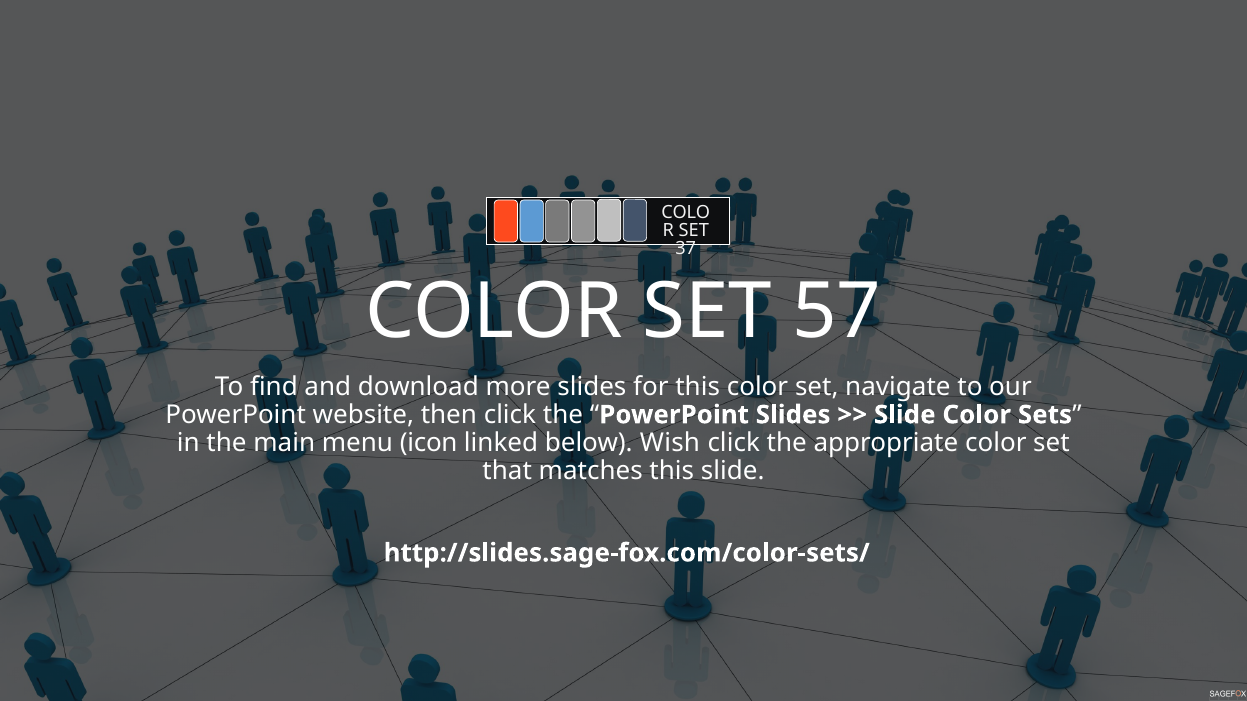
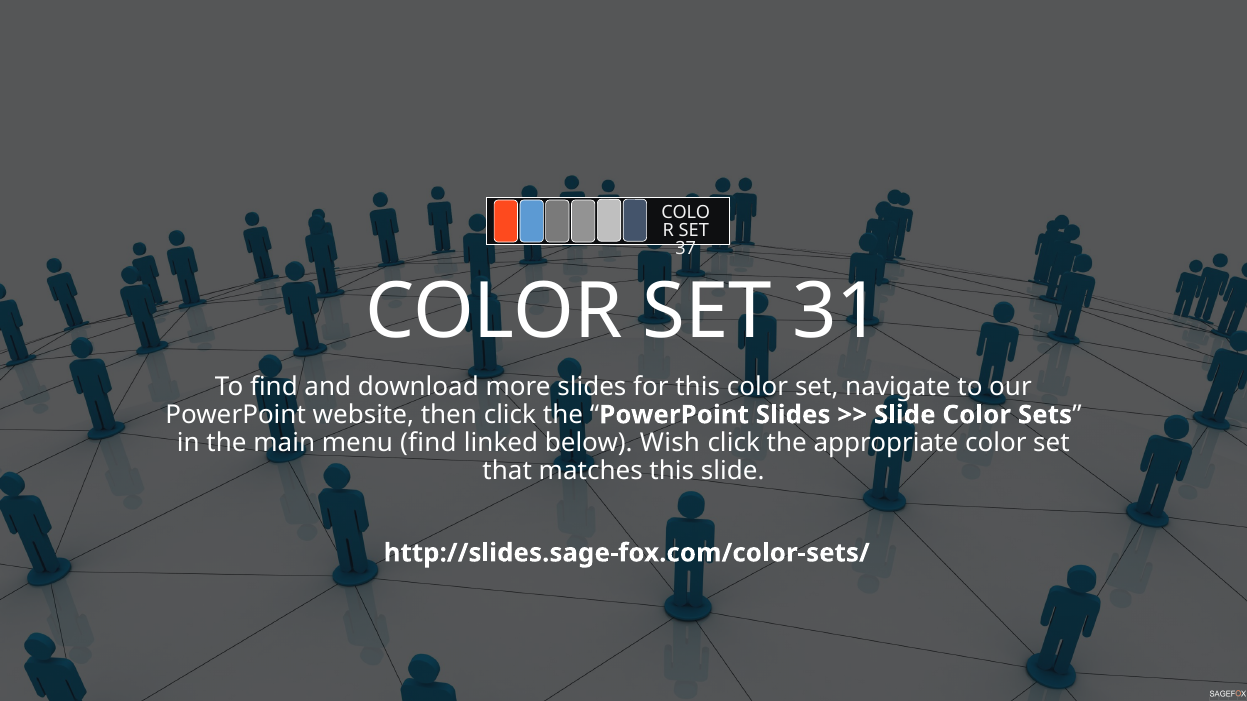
57: 57 -> 31
menu icon: icon -> find
